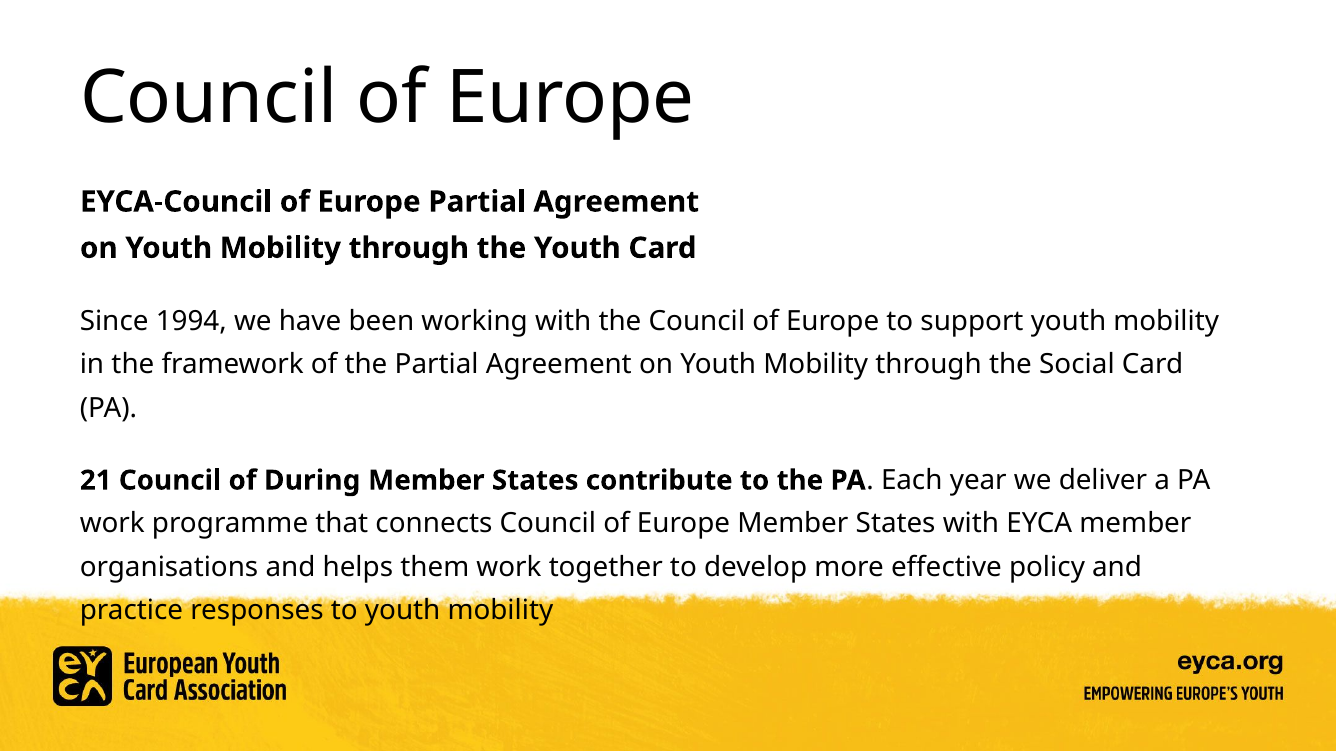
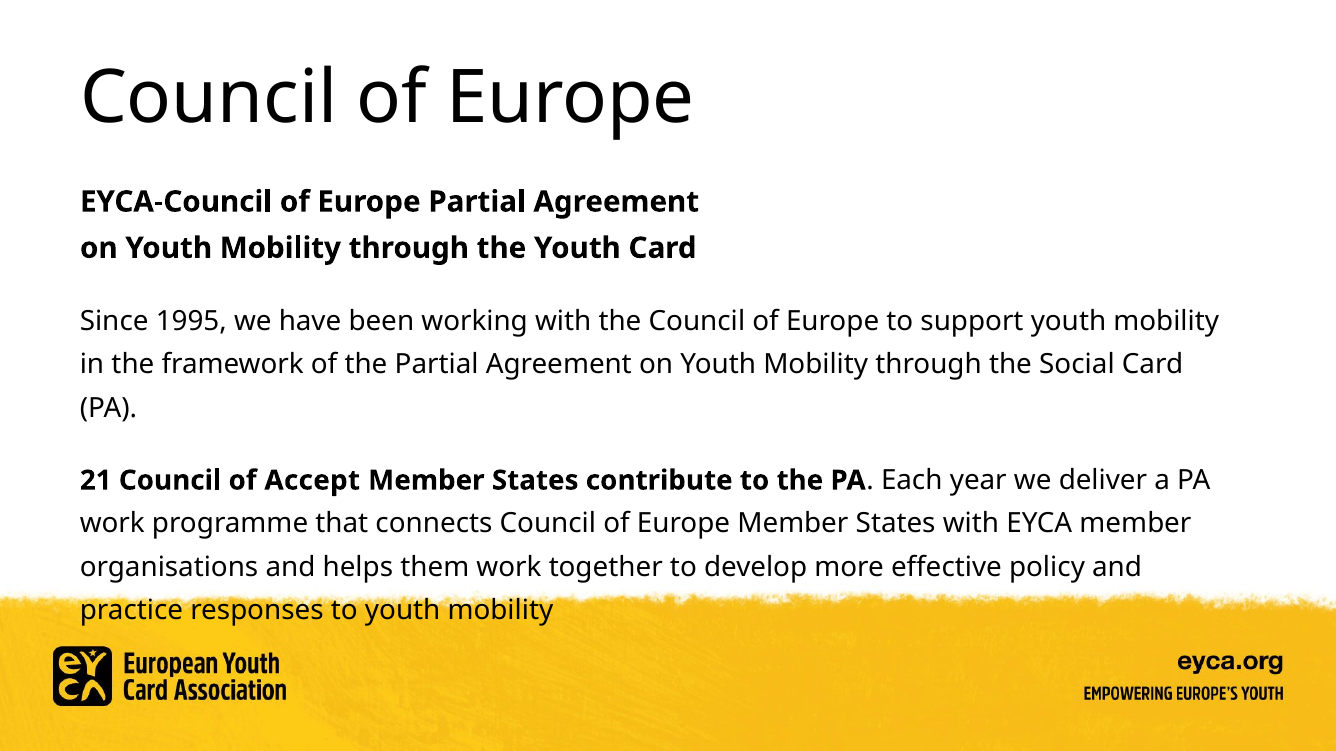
1994: 1994 -> 1995
During: During -> Accept
